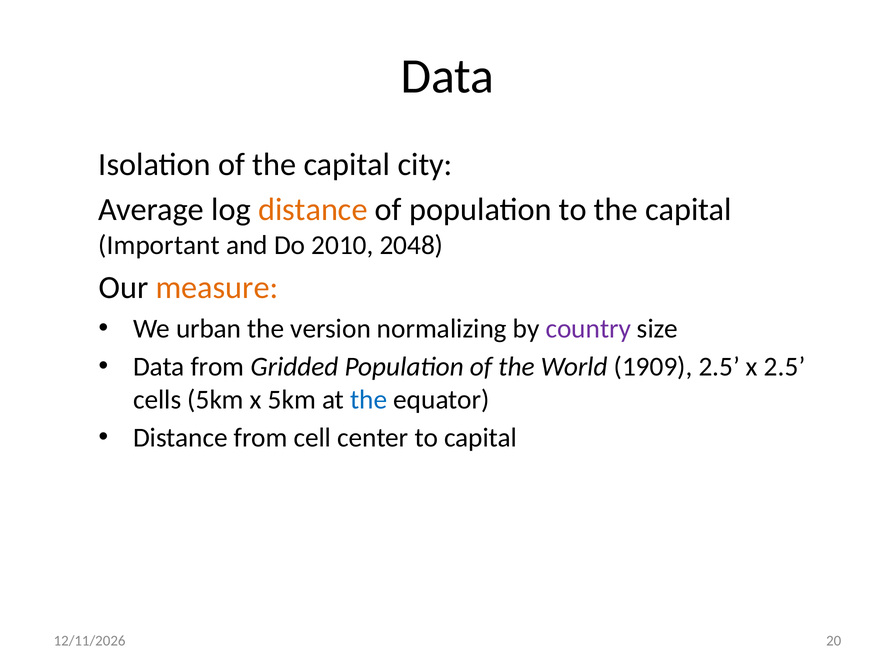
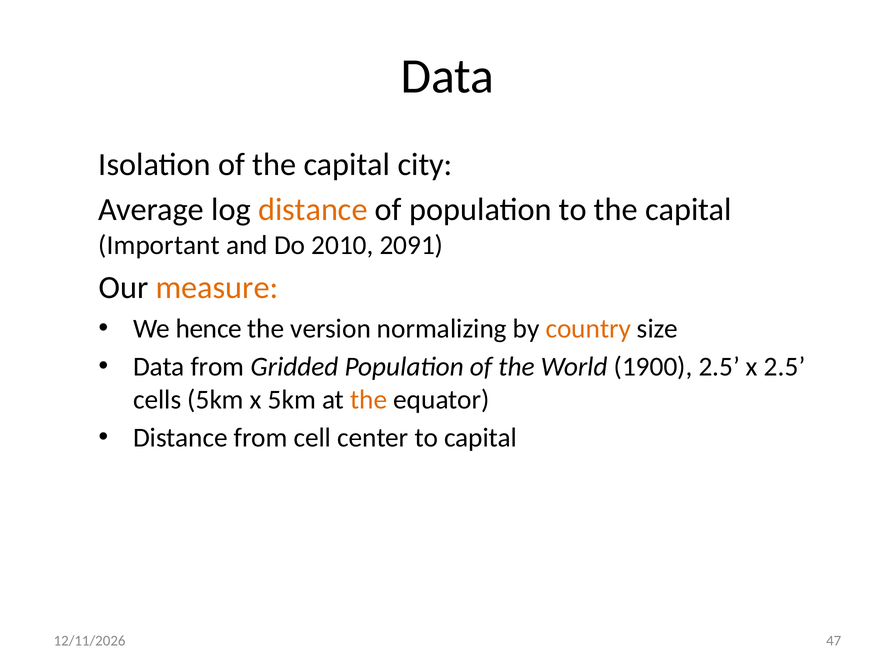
2048: 2048 -> 2091
urban: urban -> hence
country colour: purple -> orange
1909: 1909 -> 1900
the at (369, 400) colour: blue -> orange
20: 20 -> 47
